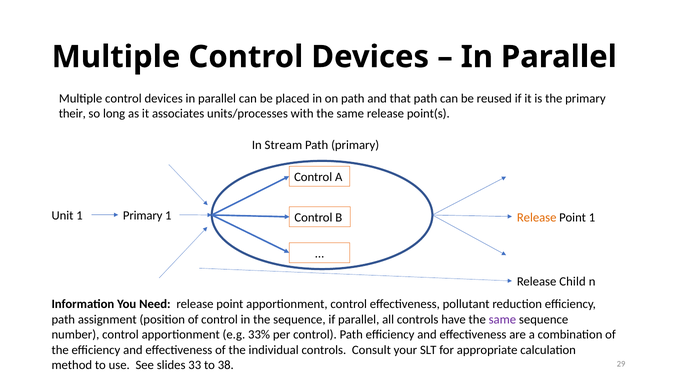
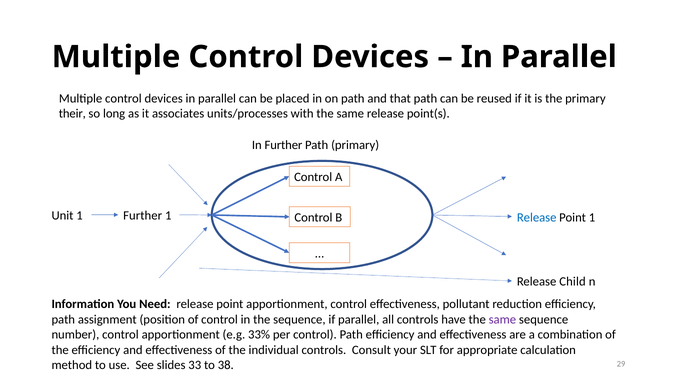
In Stream: Stream -> Further
1 Primary: Primary -> Further
Release at (537, 217) colour: orange -> blue
